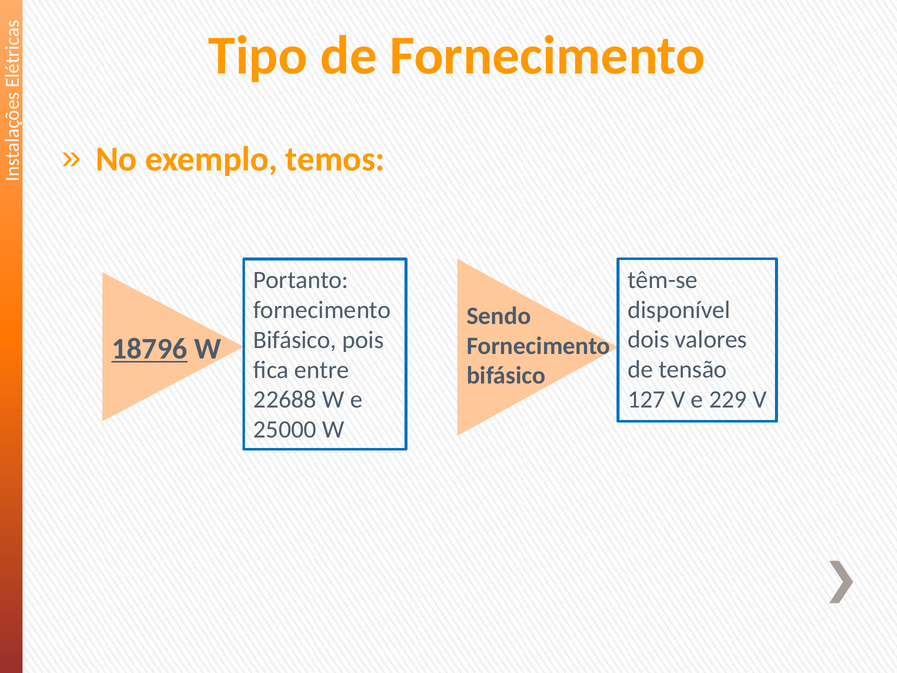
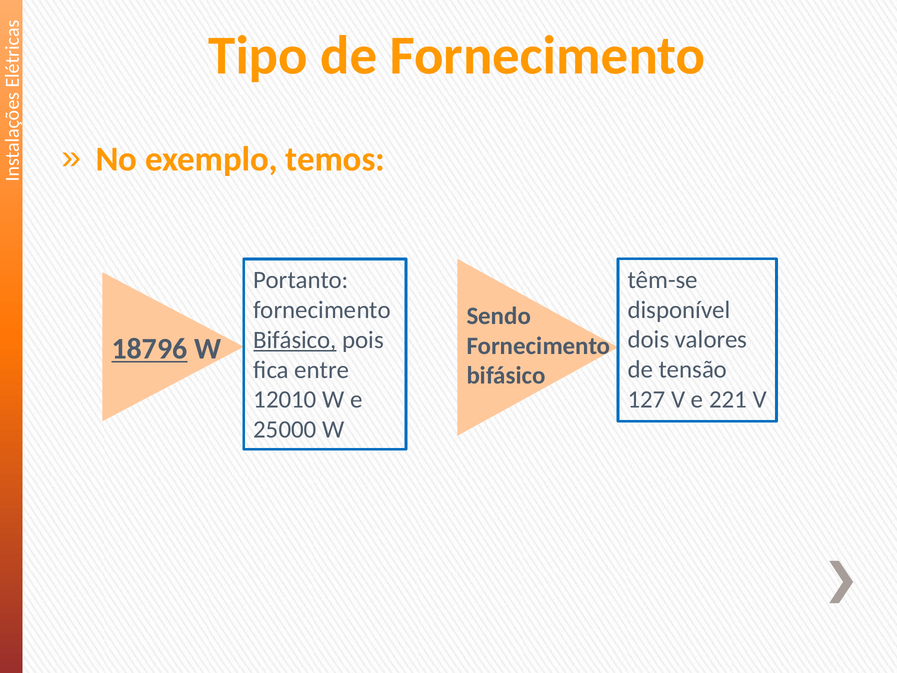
Bifásico at (295, 340) underline: none -> present
229: 229 -> 221
22688: 22688 -> 12010
